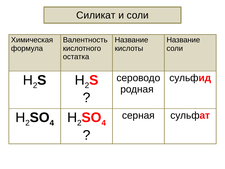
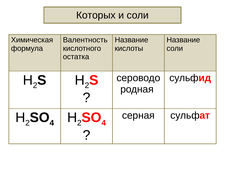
Силикат: Силикат -> Которых
